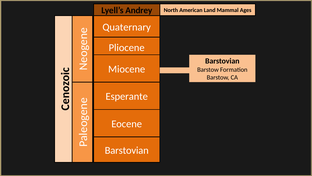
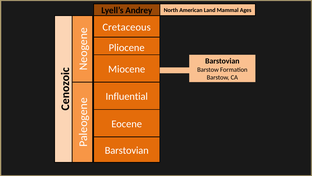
Quaternary: Quaternary -> Cretaceous
Esperante: Esperante -> Influential
